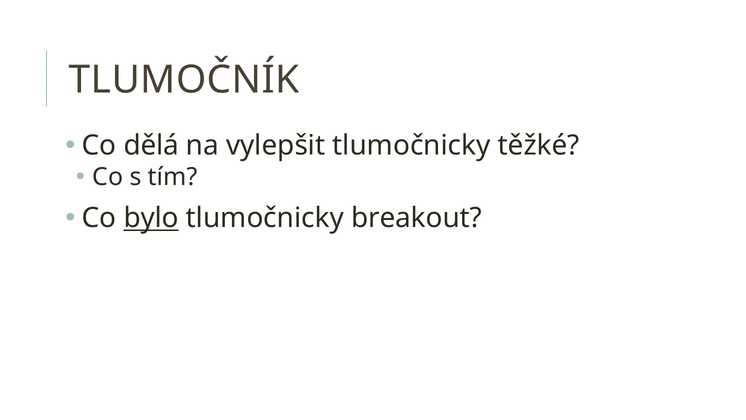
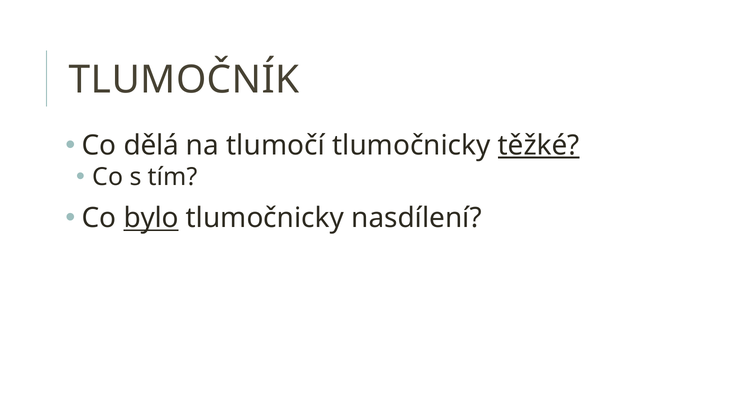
vylepšit: vylepšit -> tlumočí
těžké underline: none -> present
breakout: breakout -> nasdílení
